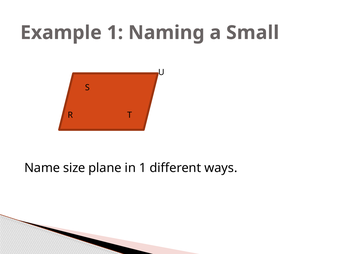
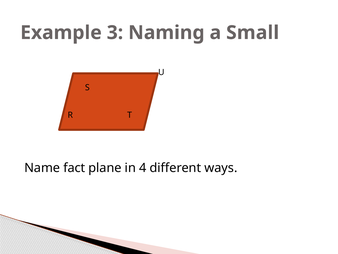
Example 1: 1 -> 3
size: size -> fact
in 1: 1 -> 4
